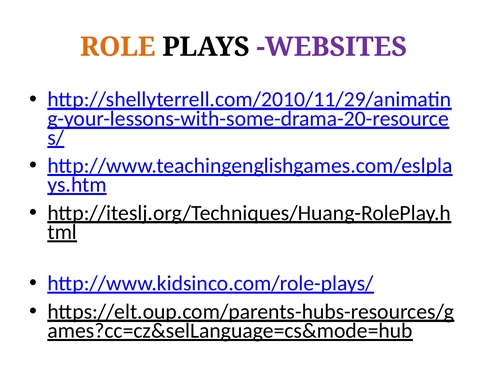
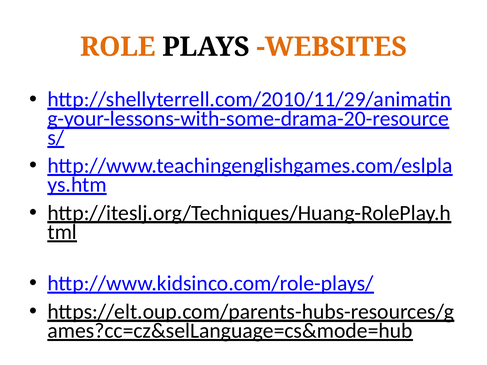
WEBSITES colour: purple -> orange
